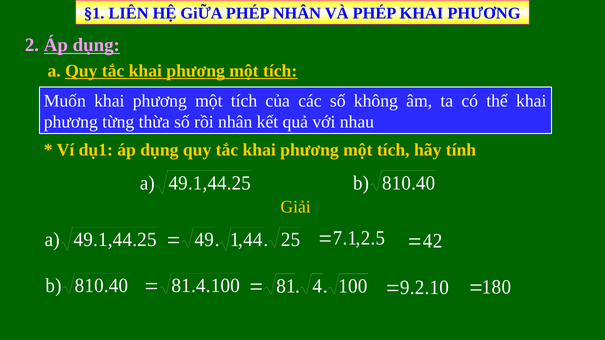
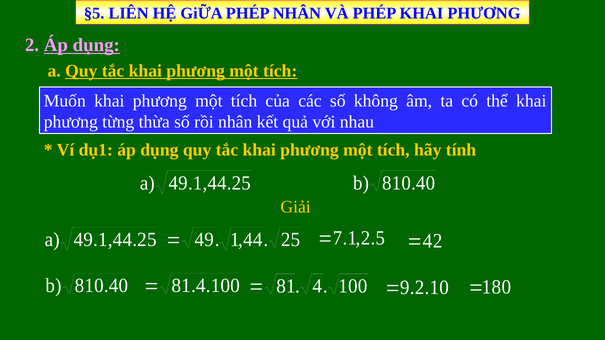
§1: §1 -> §5
